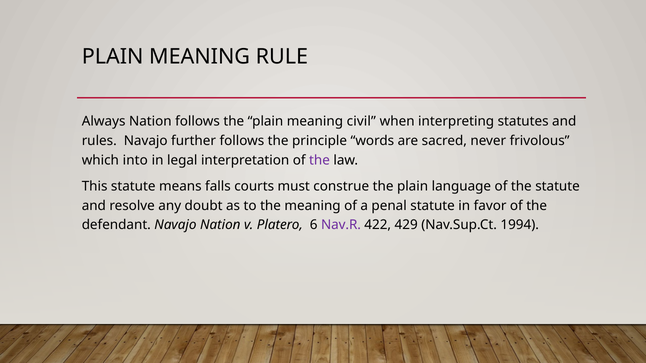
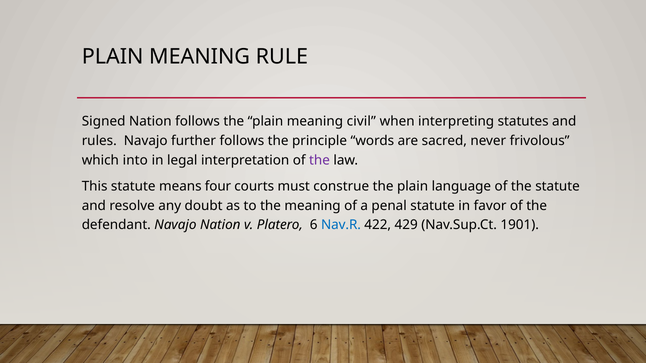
Always: Always -> Signed
falls: falls -> four
Nav.R colour: purple -> blue
1994: 1994 -> 1901
